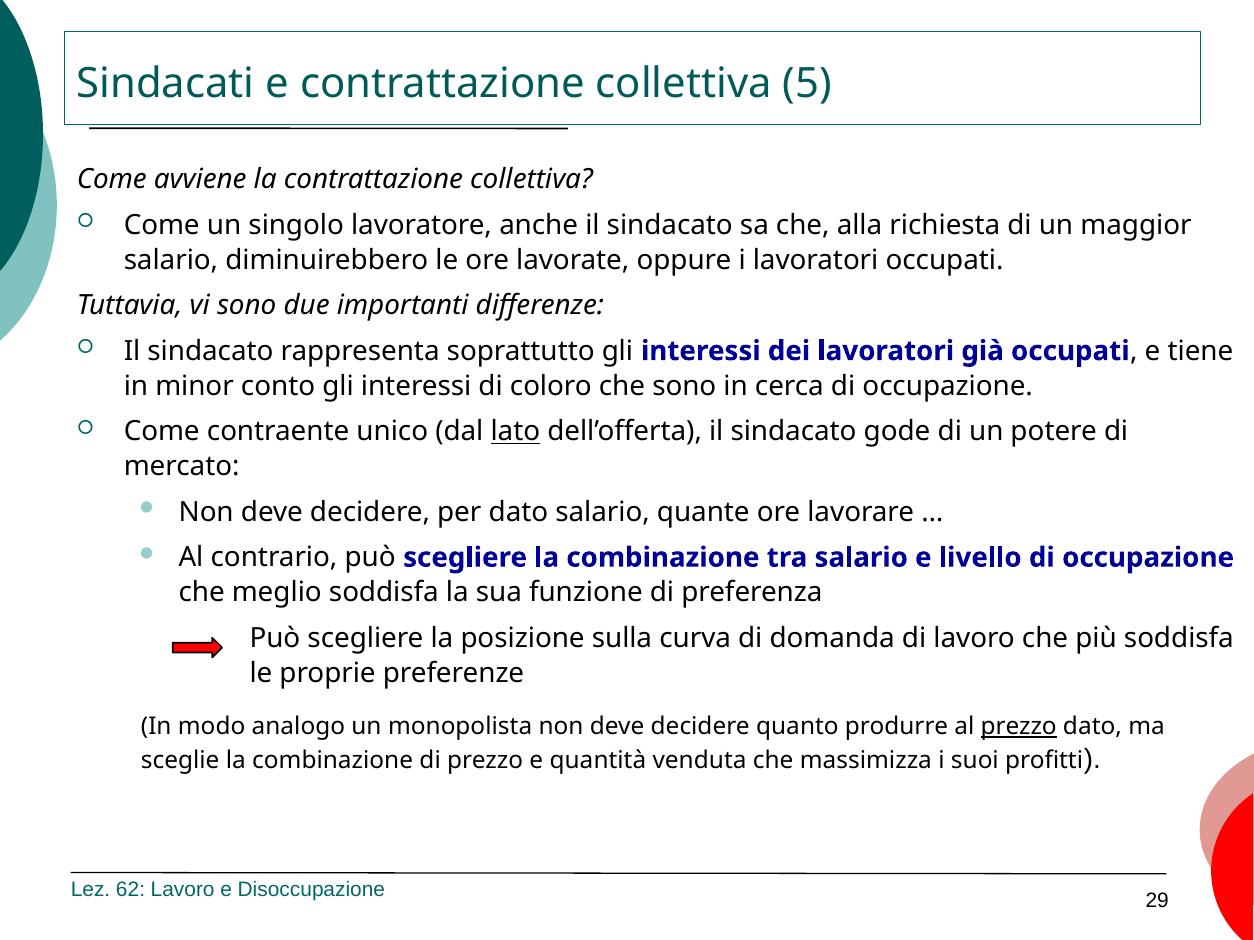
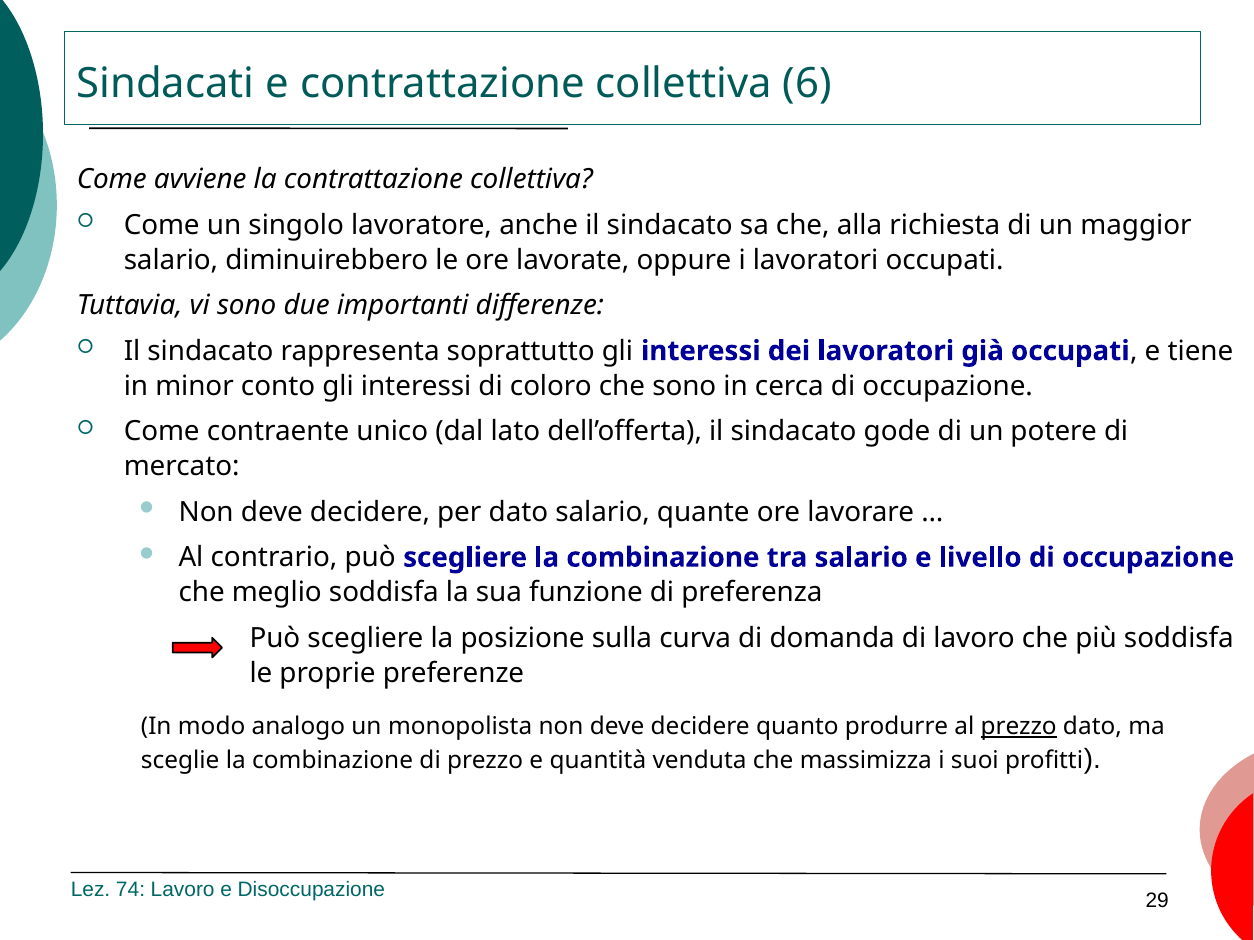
5: 5 -> 6
lato underline: present -> none
62: 62 -> 74
